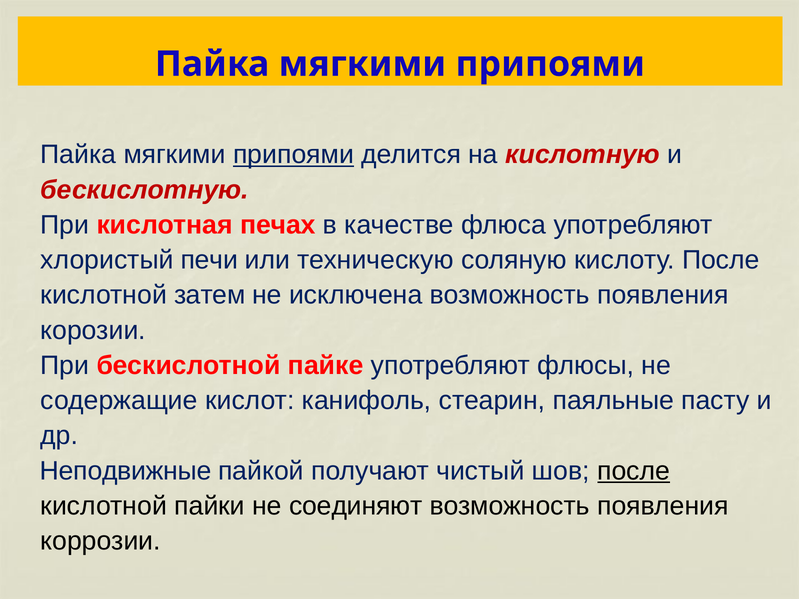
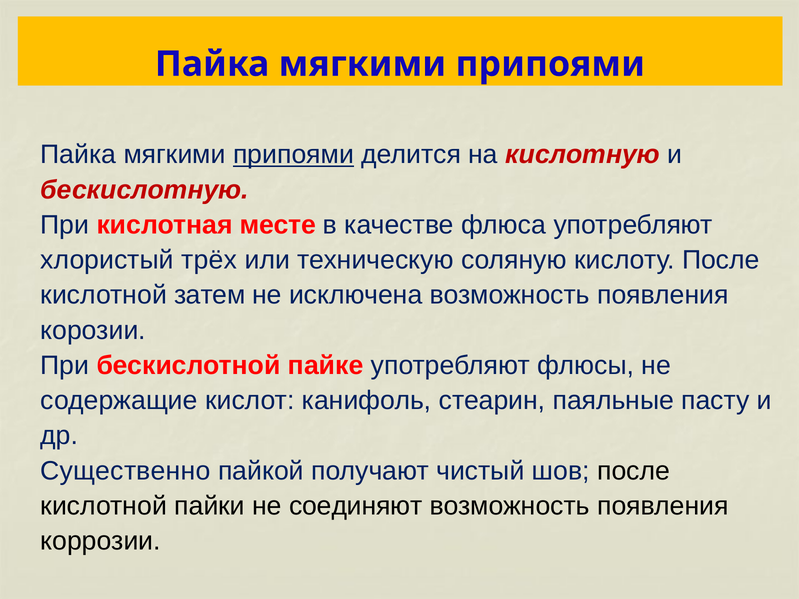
печах: печах -> месте
печи: печи -> трёх
Неподвижные: Неподвижные -> Существенно
после at (634, 471) underline: present -> none
